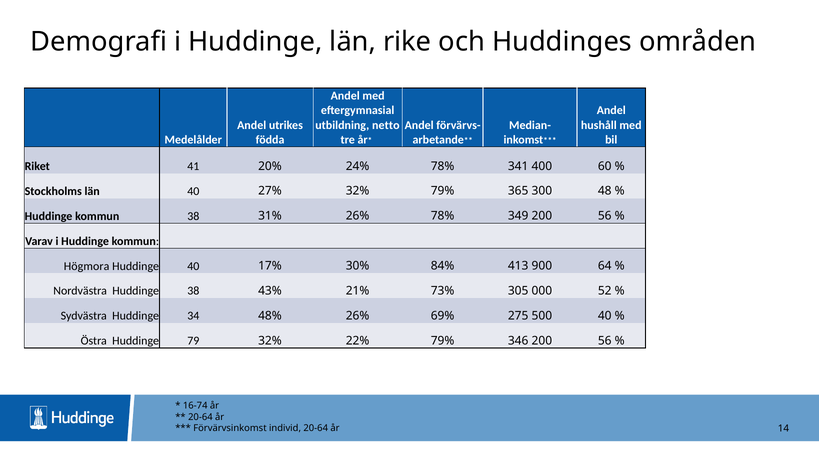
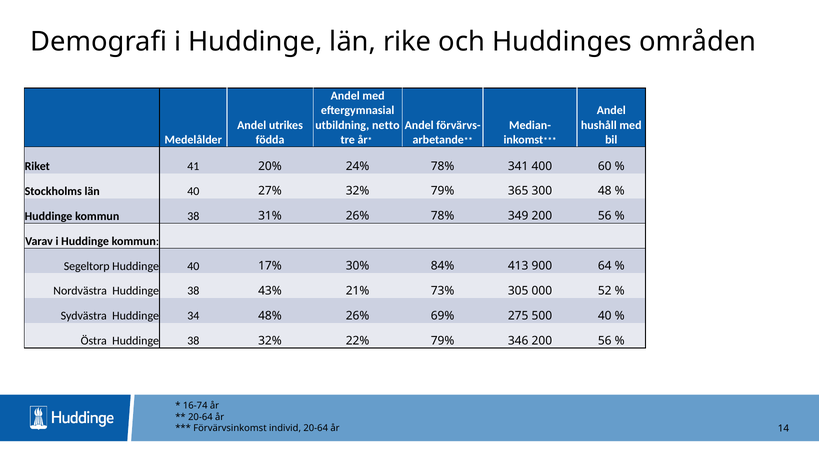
Högmora: Högmora -> Segeltorp
Östra Huddinge 79: 79 -> 38
